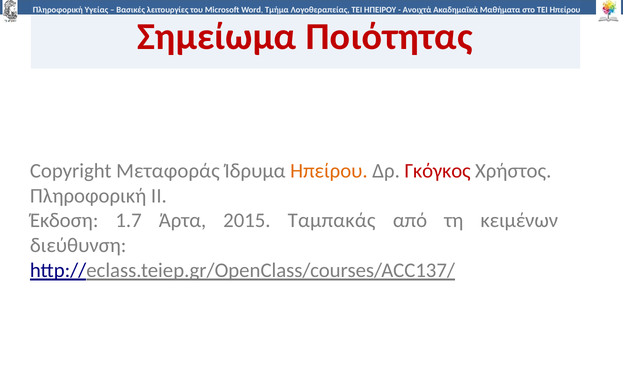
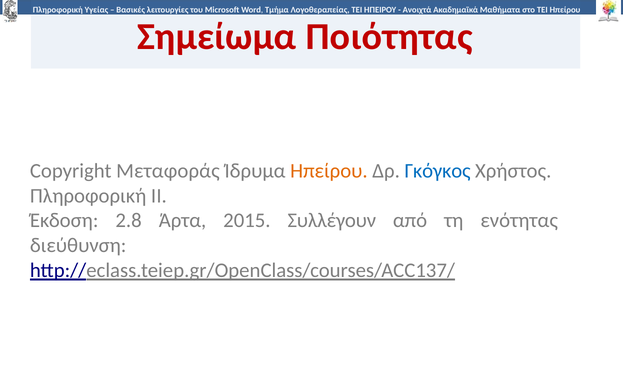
Γκόγκος colour: red -> blue
1.7: 1.7 -> 2.8
Ταμπακάς: Ταμπακάς -> Συλλέγουν
κειμένων: κειμένων -> ενότητας
